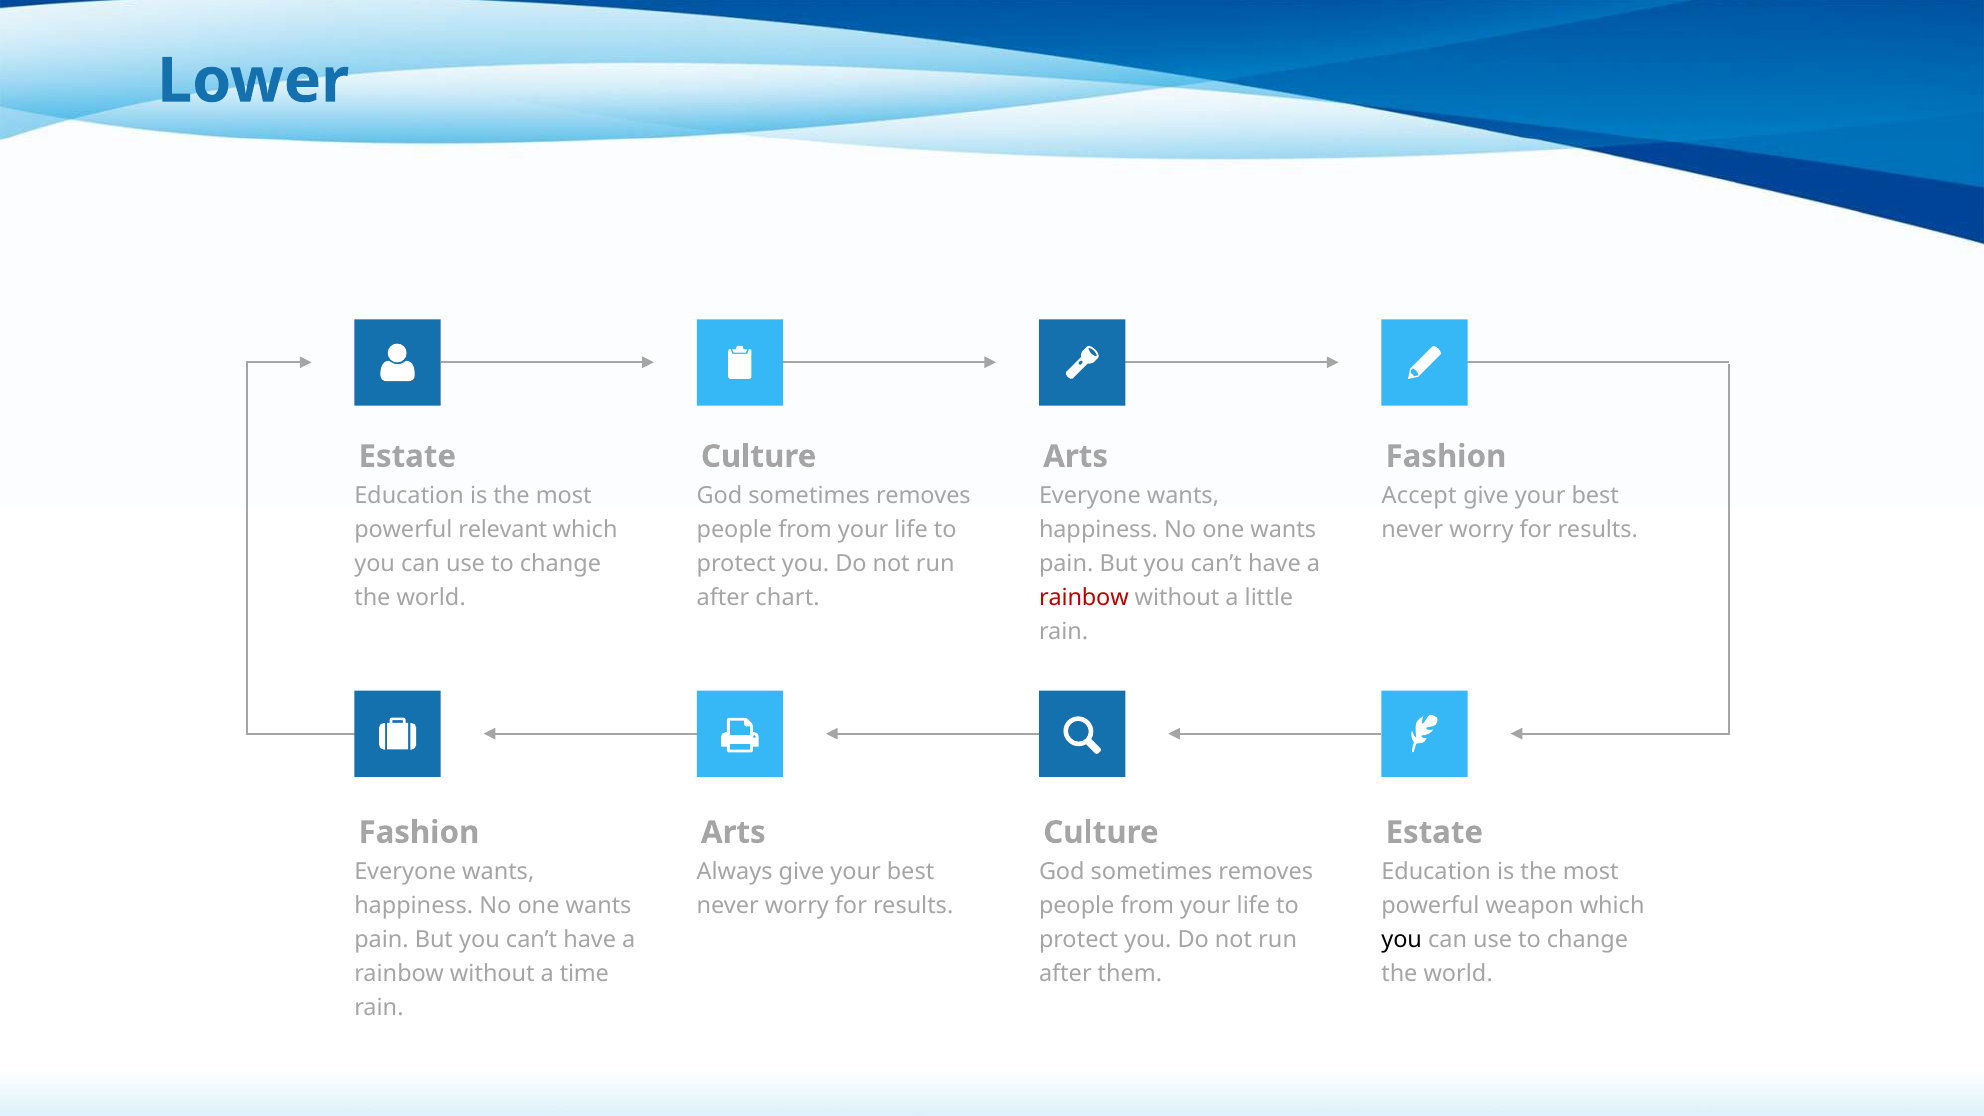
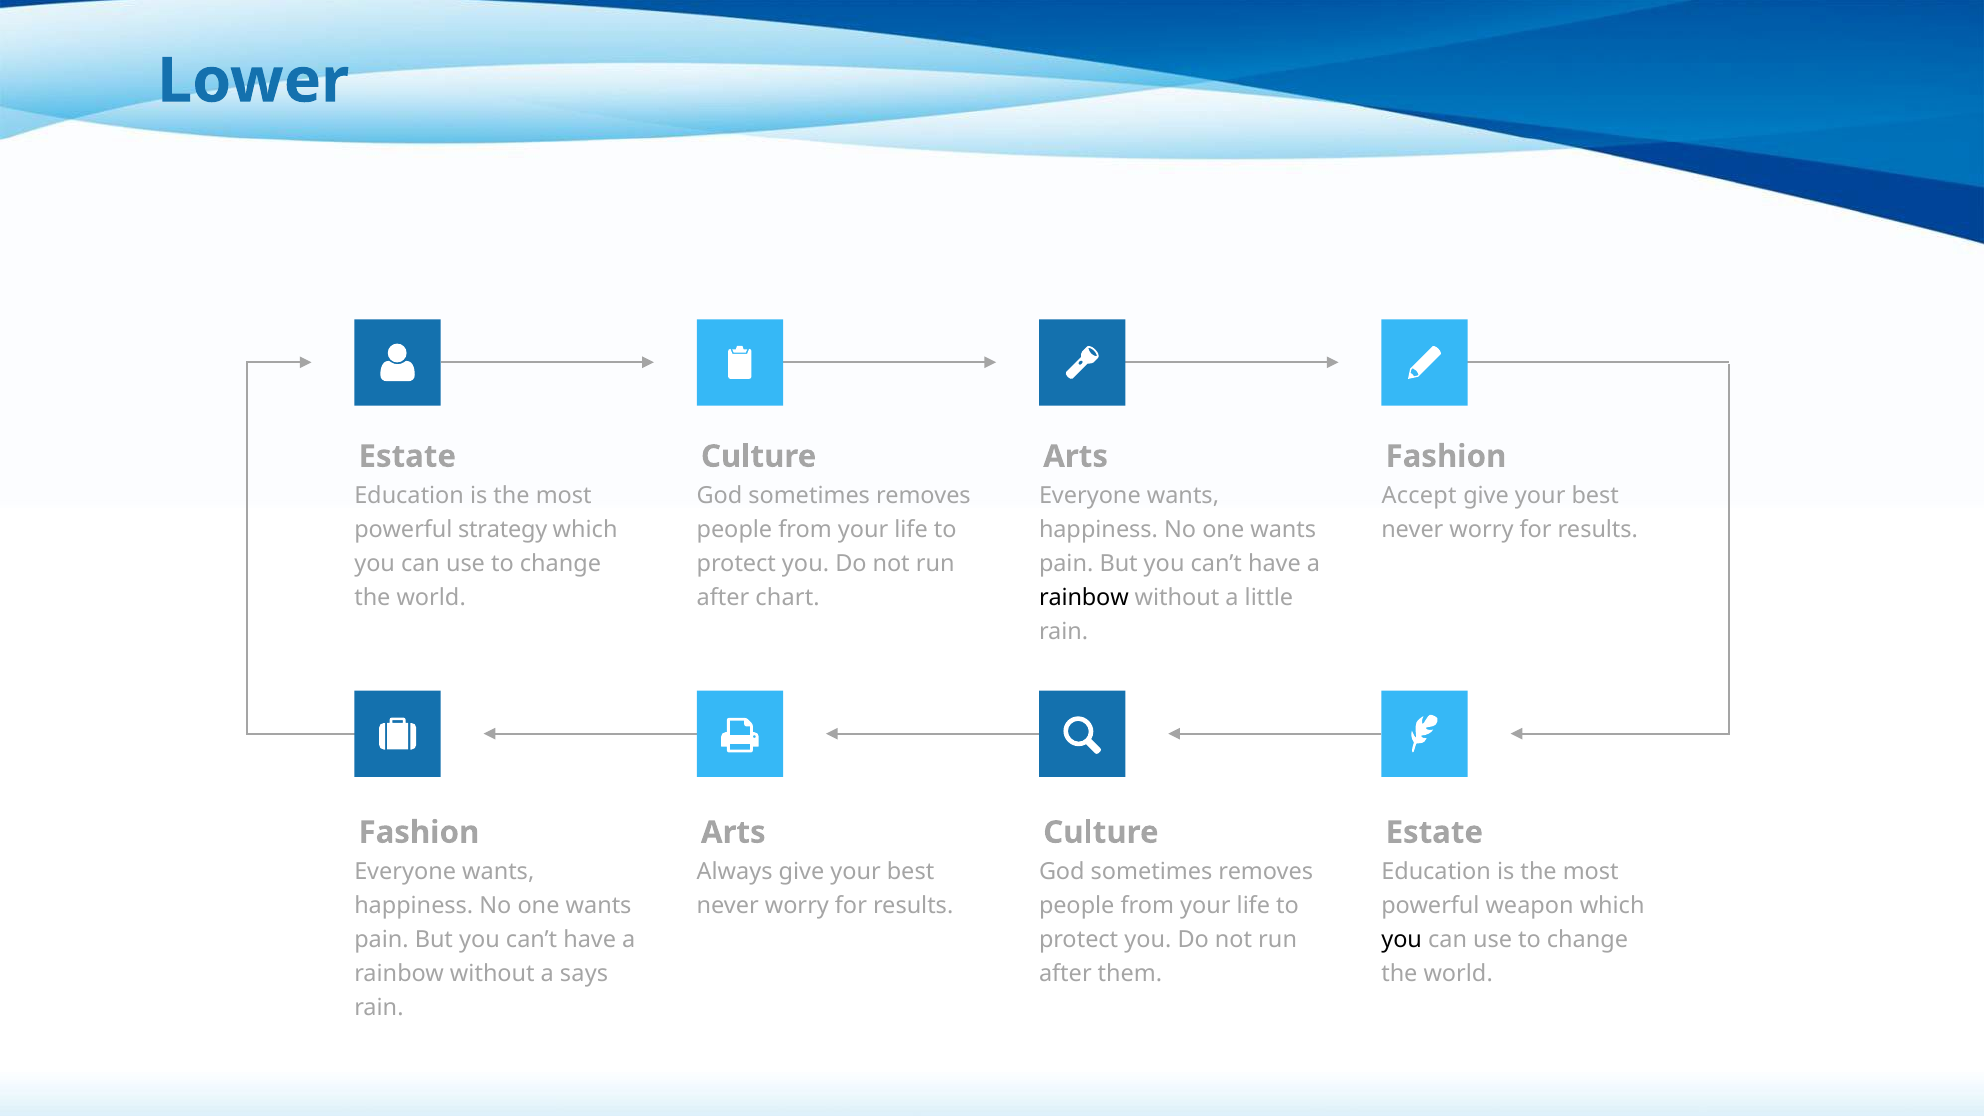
relevant: relevant -> strategy
rainbow at (1084, 598) colour: red -> black
time: time -> says
